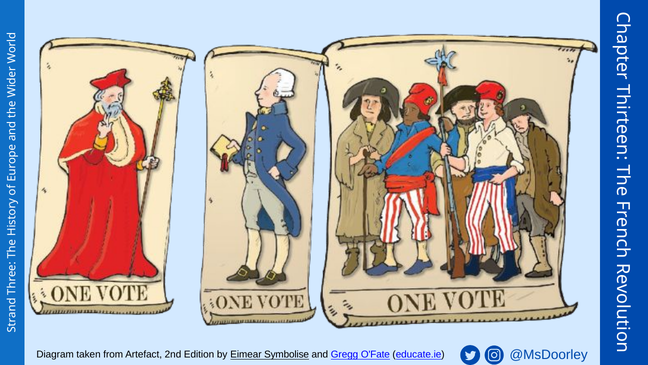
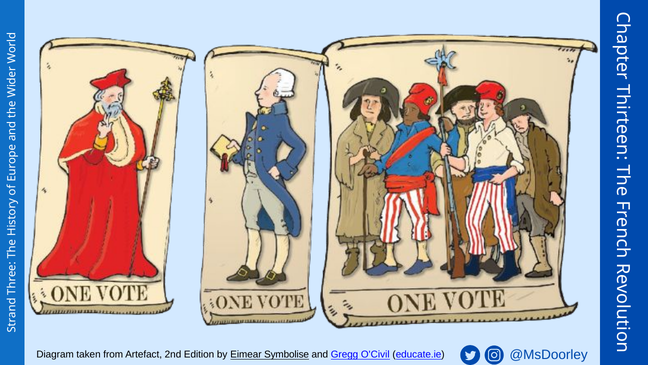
O'Fate: O'Fate -> O'Civil
